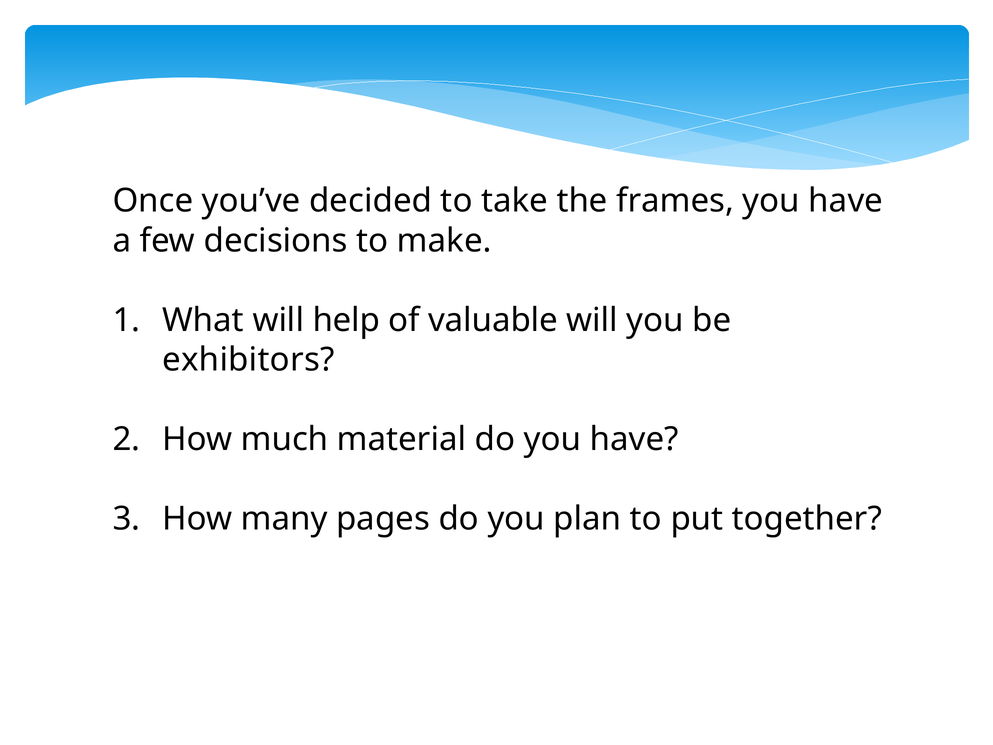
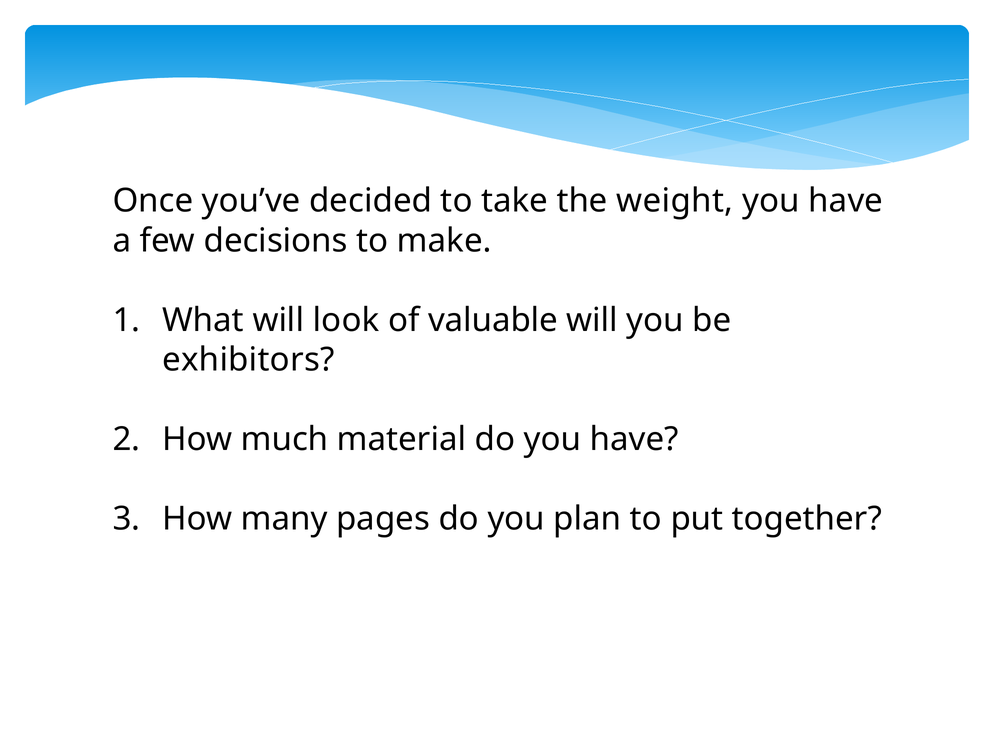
frames: frames -> weight
help: help -> look
